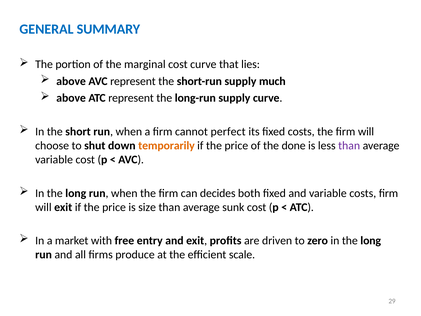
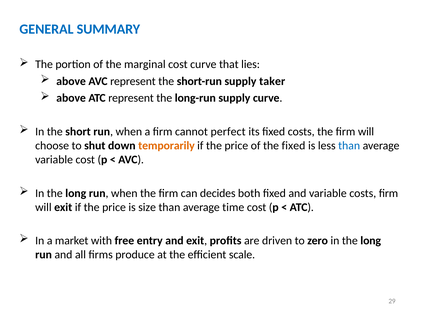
much: much -> taker
the done: done -> fixed
than at (349, 146) colour: purple -> blue
sunk: sunk -> time
